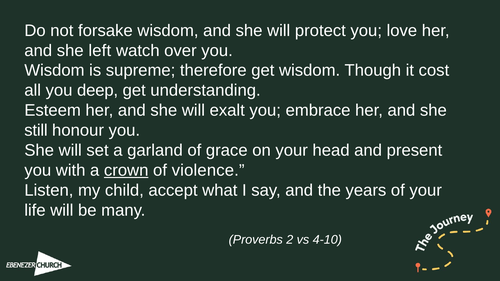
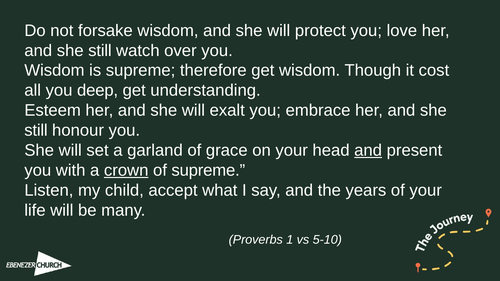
left at (100, 51): left -> still
and at (368, 151) underline: none -> present
of violence: violence -> supreme
2: 2 -> 1
4-10: 4-10 -> 5-10
